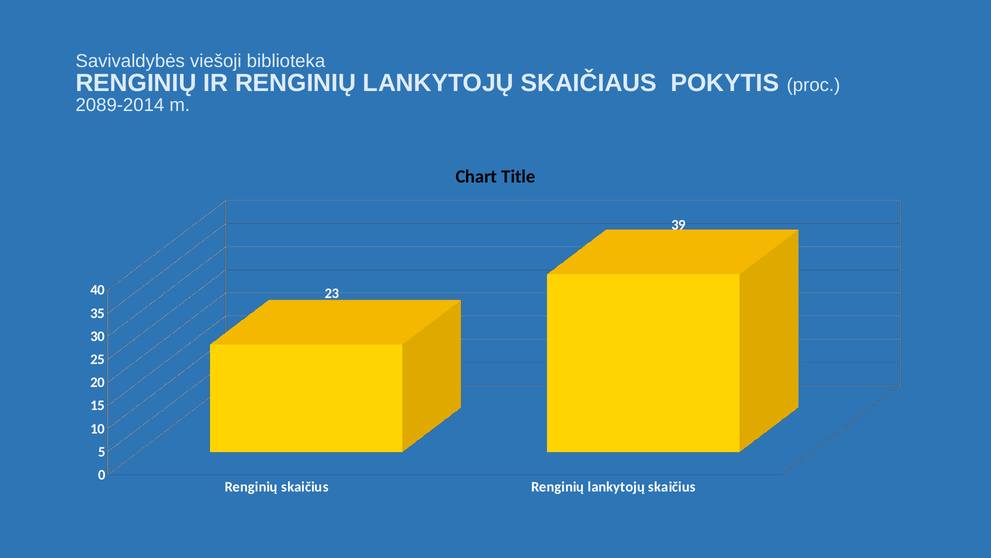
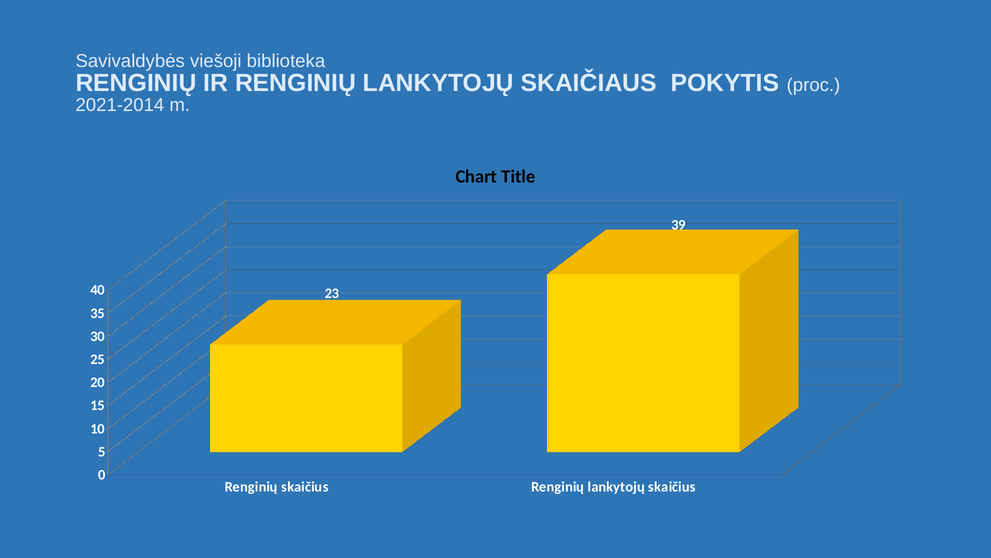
2089-2014: 2089-2014 -> 2021-2014
